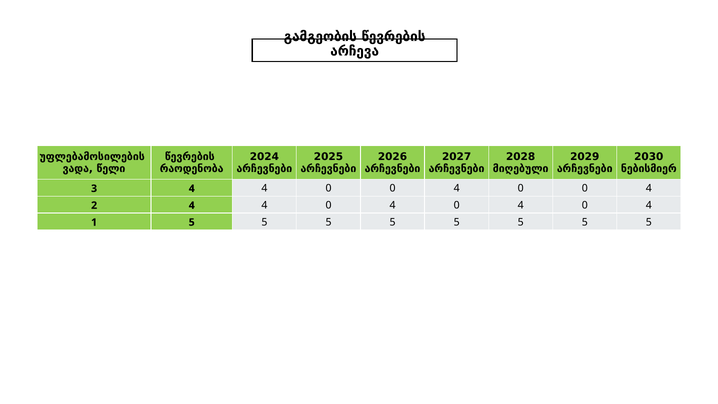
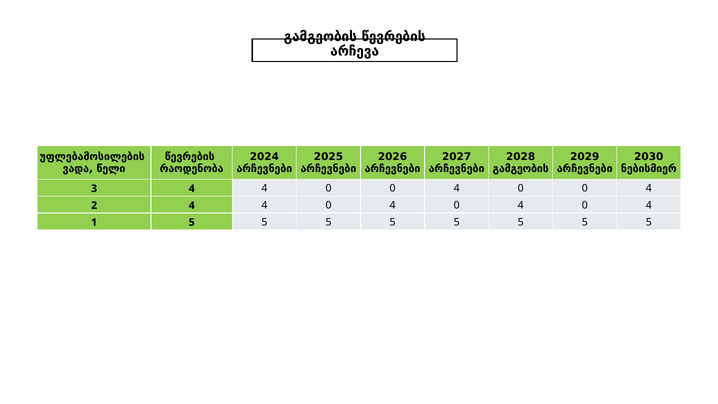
მიღებული at (521, 169): მიღებული -> გამგეობის
